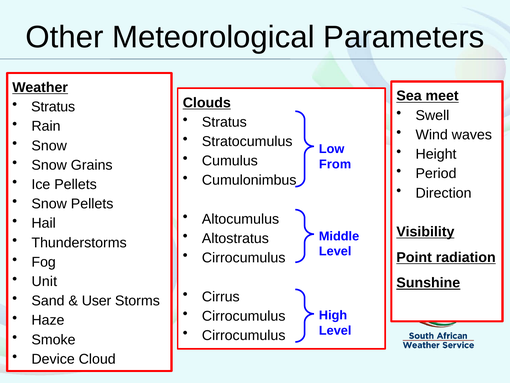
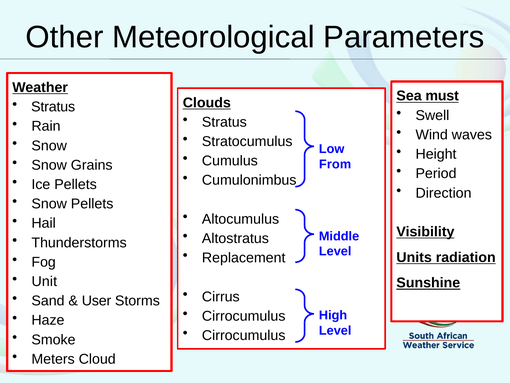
meet: meet -> must
Cirrocumulus at (244, 258): Cirrocumulus -> Replacement
Point: Point -> Units
Device: Device -> Meters
